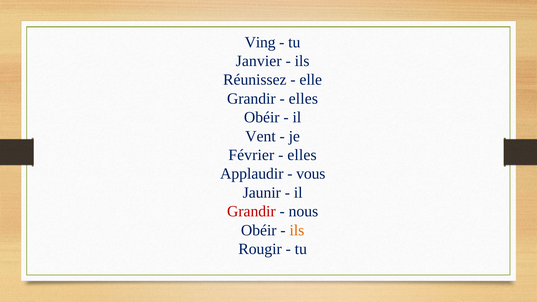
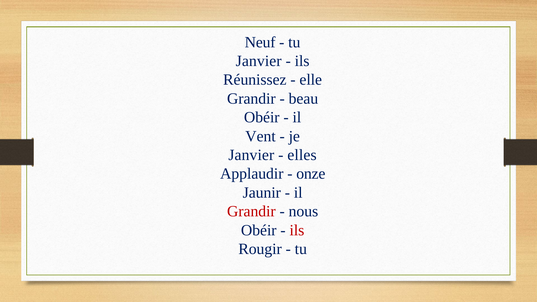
Ving: Ving -> Neuf
elles at (303, 99): elles -> beau
Février at (251, 155): Février -> Janvier
vous: vous -> onze
ils at (297, 230) colour: orange -> red
